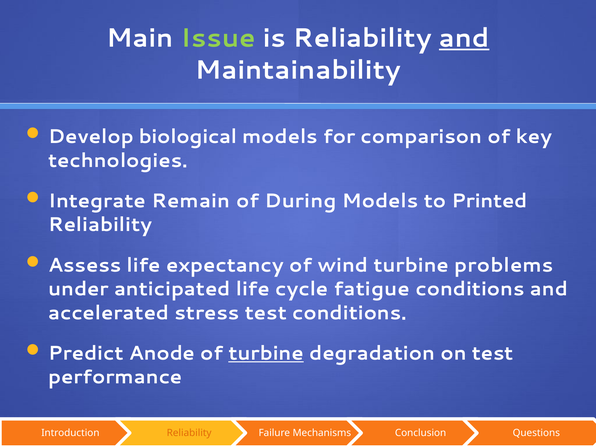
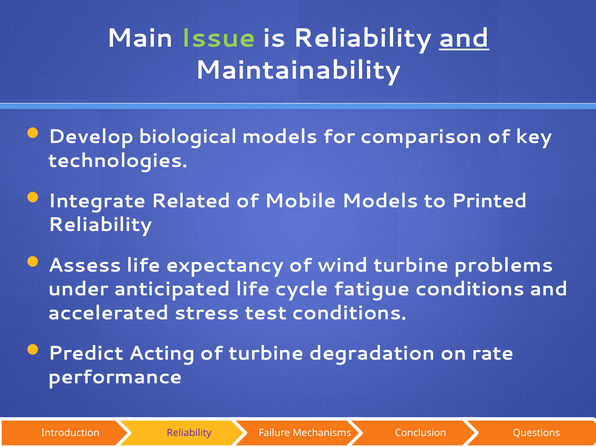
Remain: Remain -> Related
During: During -> Mobile
Anode: Anode -> Acting
turbine at (266, 353) underline: present -> none
on test: test -> rate
Reliability at (189, 433) colour: orange -> purple
